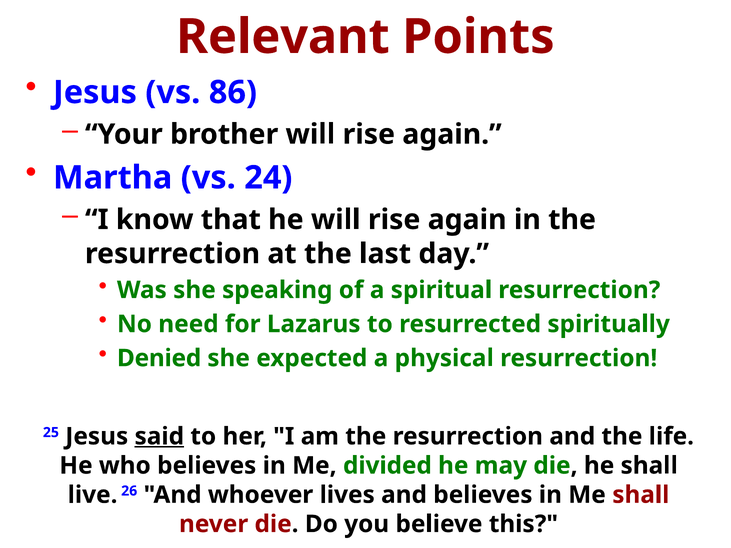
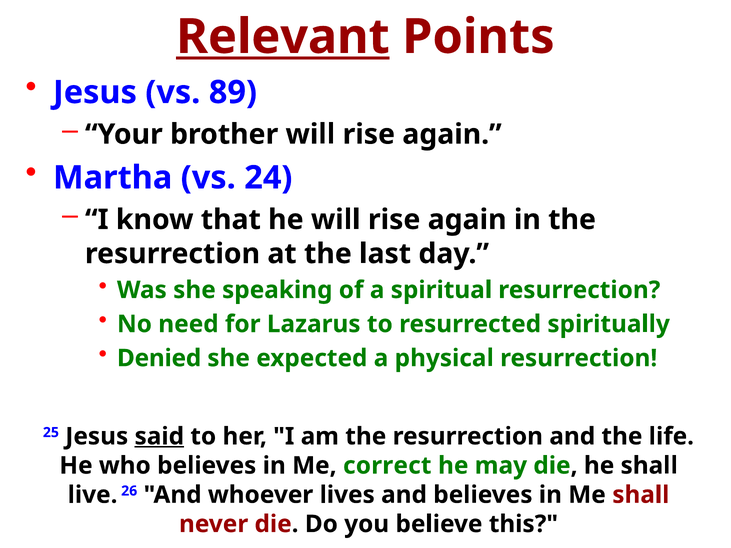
Relevant underline: none -> present
86: 86 -> 89
divided: divided -> correct
